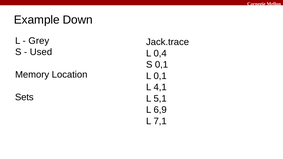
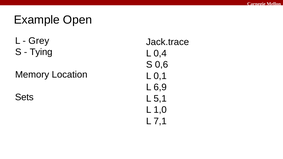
Down: Down -> Open
Used: Used -> Tying
S 0,1: 0,1 -> 0,6
4,1: 4,1 -> 6,9
6,9: 6,9 -> 1,0
